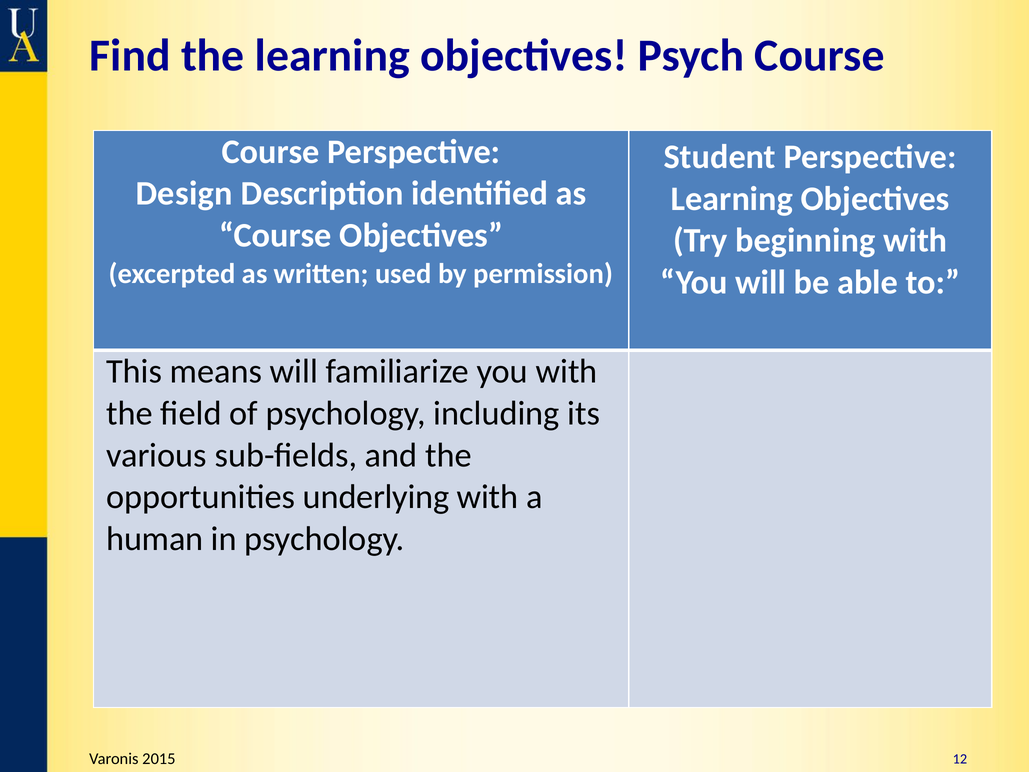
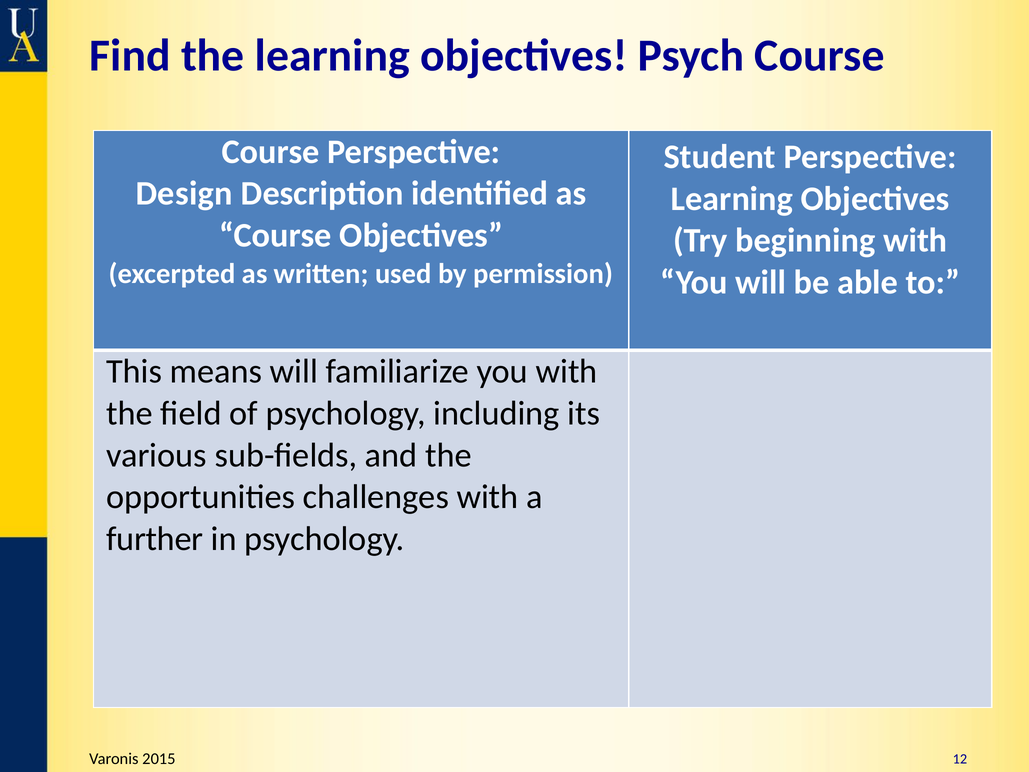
underlying: underlying -> challenges
human: human -> further
